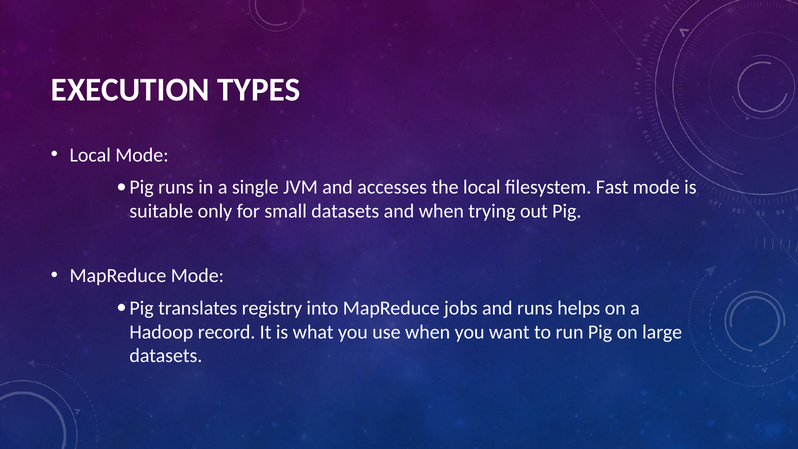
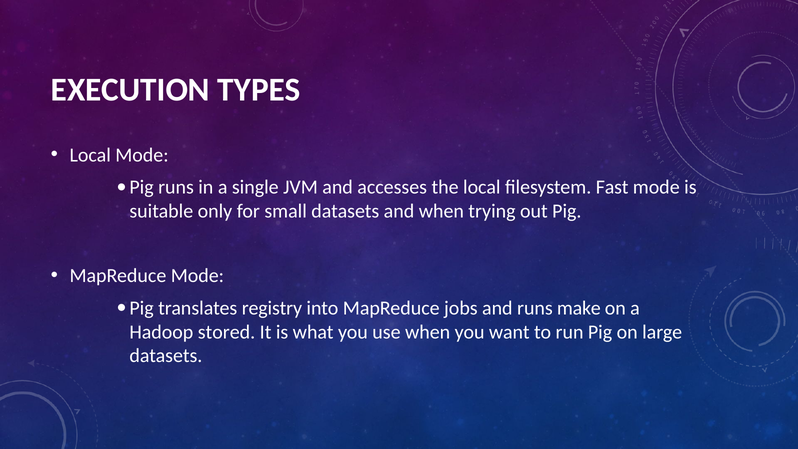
helps: helps -> make
record: record -> stored
